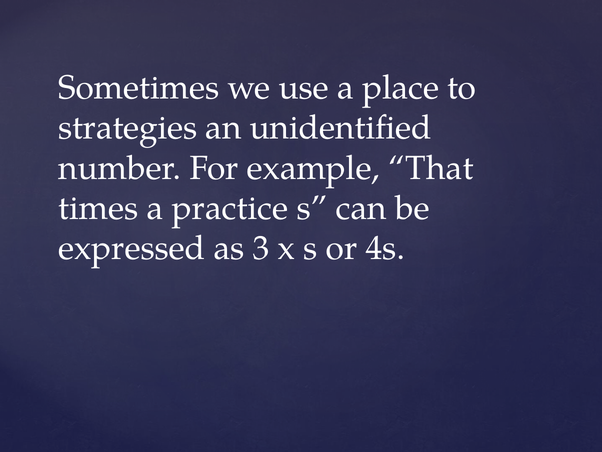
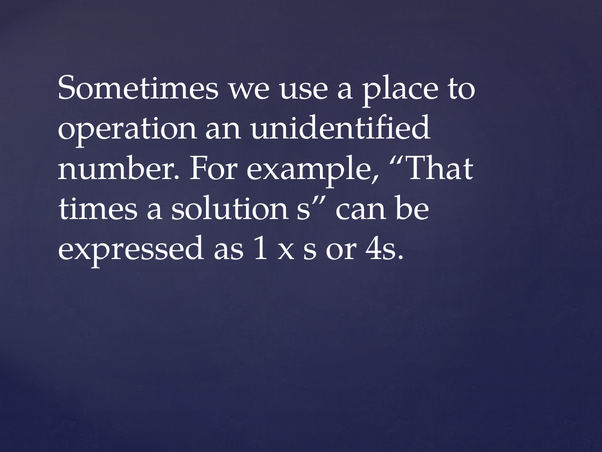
strategies: strategies -> operation
practice: practice -> solution
3: 3 -> 1
